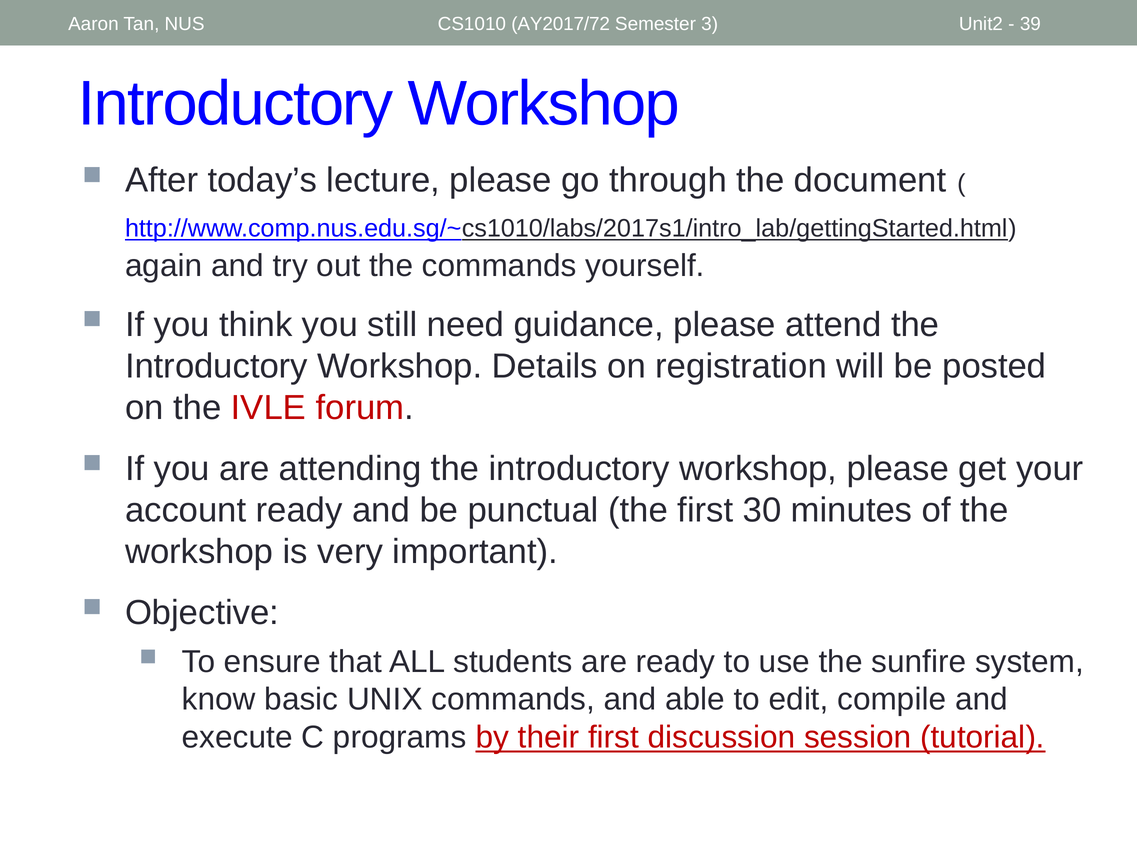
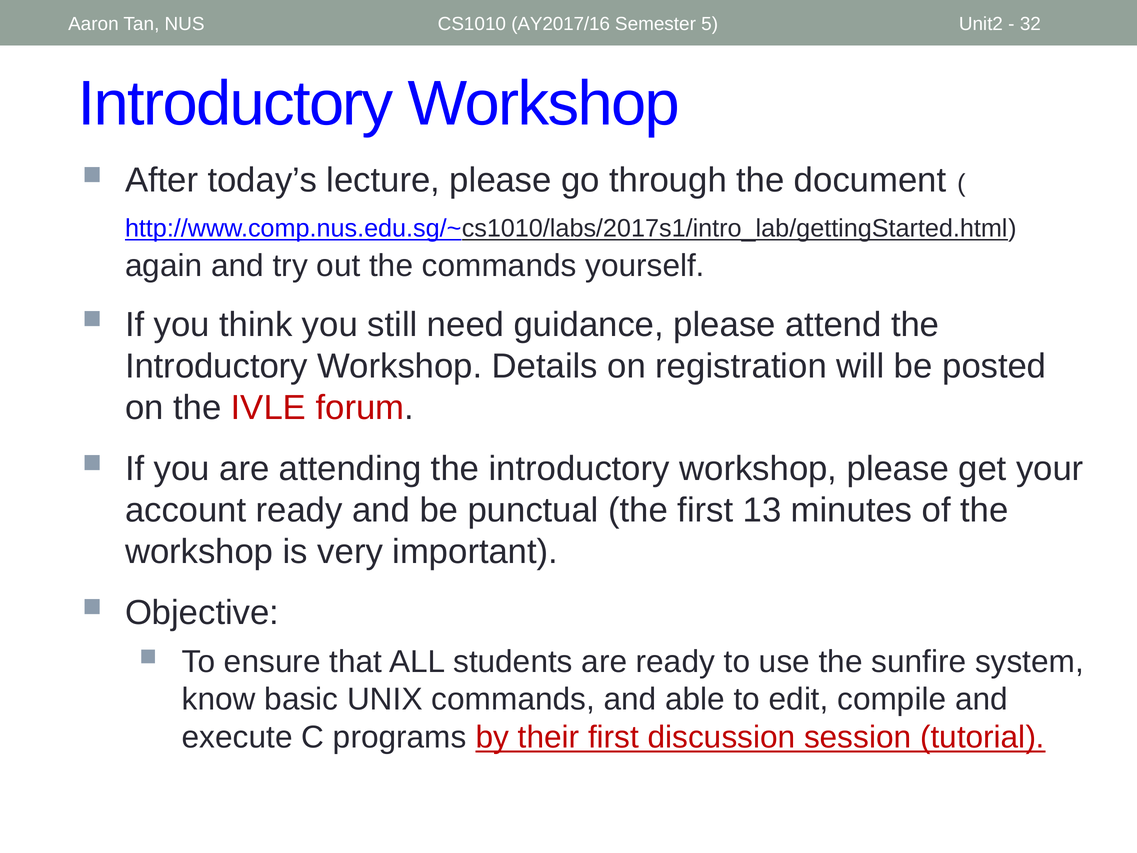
AY2017/72: AY2017/72 -> AY2017/16
3: 3 -> 5
39: 39 -> 32
30: 30 -> 13
